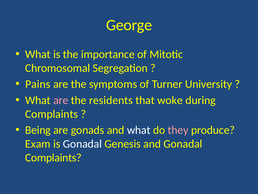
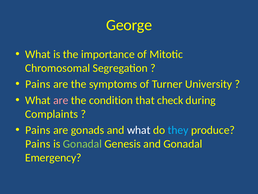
residents: residents -> condition
woke: woke -> check
Being at (38, 130): Being -> Pains
they colour: pink -> light blue
Exam at (38, 144): Exam -> Pains
Gonadal at (82, 144) colour: white -> light green
Complaints at (53, 157): Complaints -> Emergency
